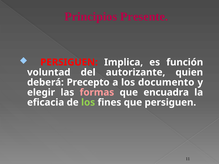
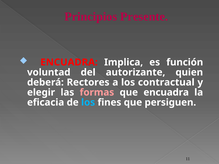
PERSIGUEN at (69, 62): PERSIGUEN -> ENCUADRA
Precepto: Precepto -> Rectores
documento: documento -> contractual
los at (88, 103) colour: light green -> light blue
